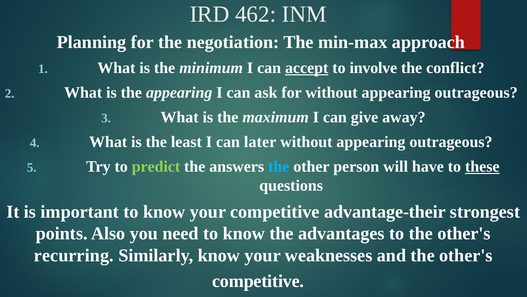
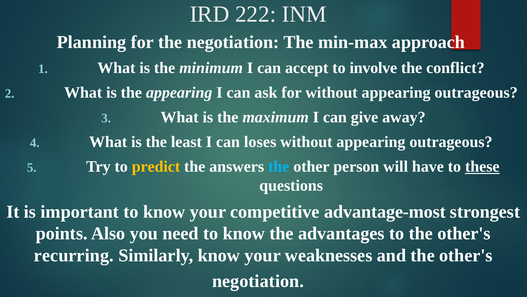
462: 462 -> 222
accept underline: present -> none
later: later -> loses
predict colour: light green -> yellow
advantage-their: advantage-their -> advantage-most
competitive at (258, 281): competitive -> negotiation
